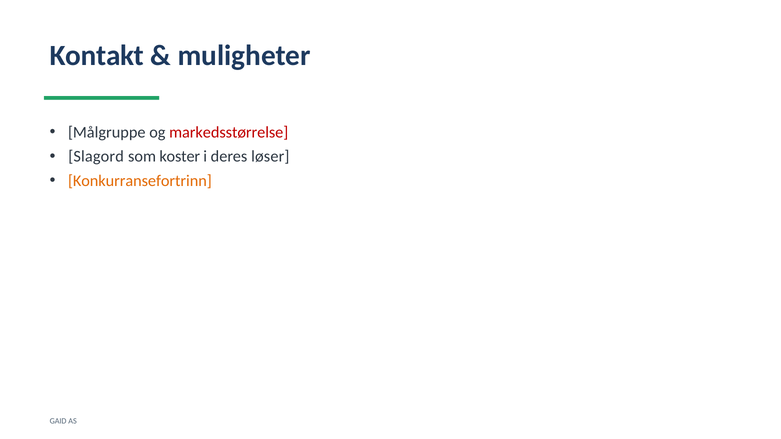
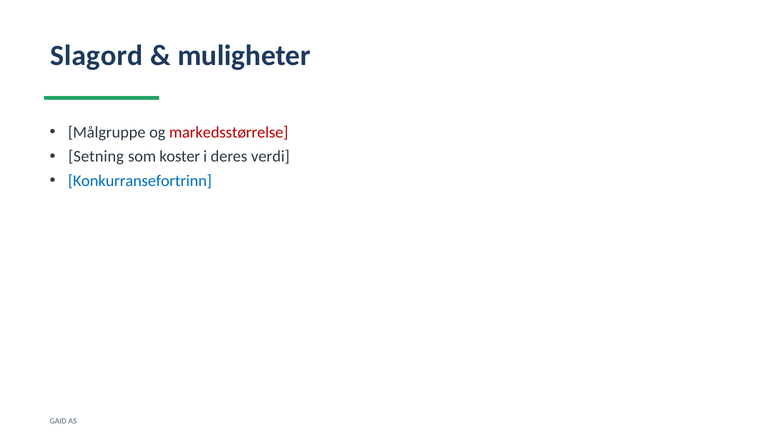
Kontakt: Kontakt -> Slagord
Slagord: Slagord -> Setning
løser: løser -> verdi
Konkurransefortrinn colour: orange -> blue
